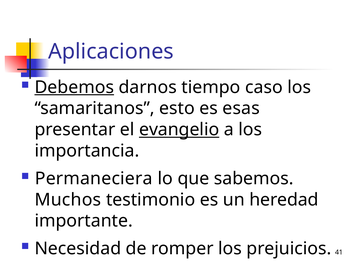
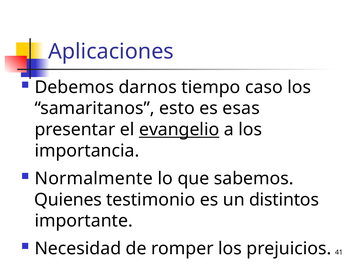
Debemos underline: present -> none
Permaneciera: Permaneciera -> Normalmente
Muchos: Muchos -> Quienes
heredad: heredad -> distintos
